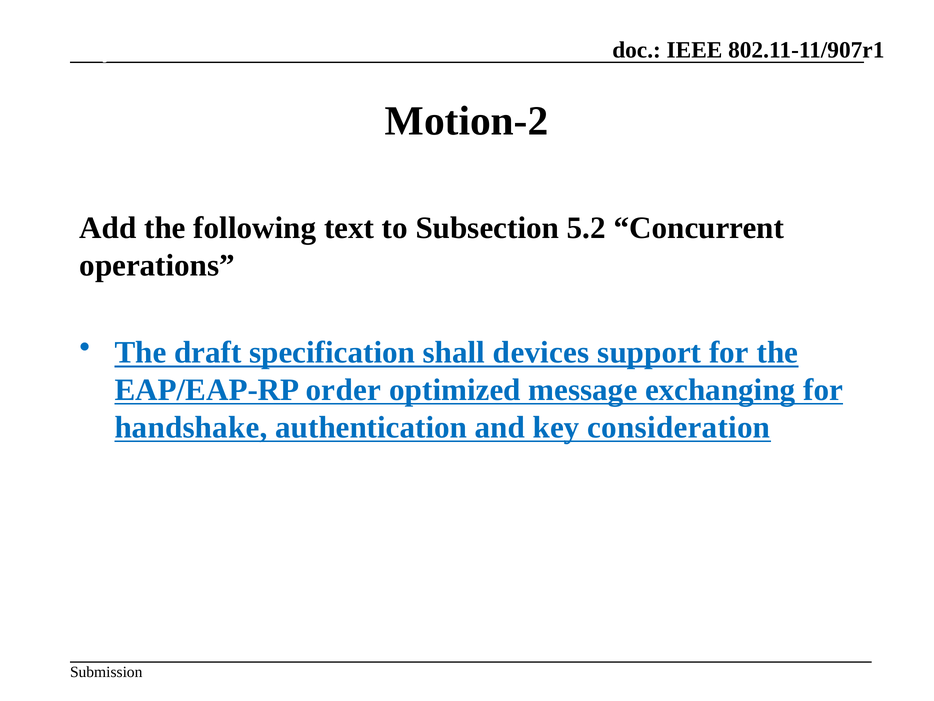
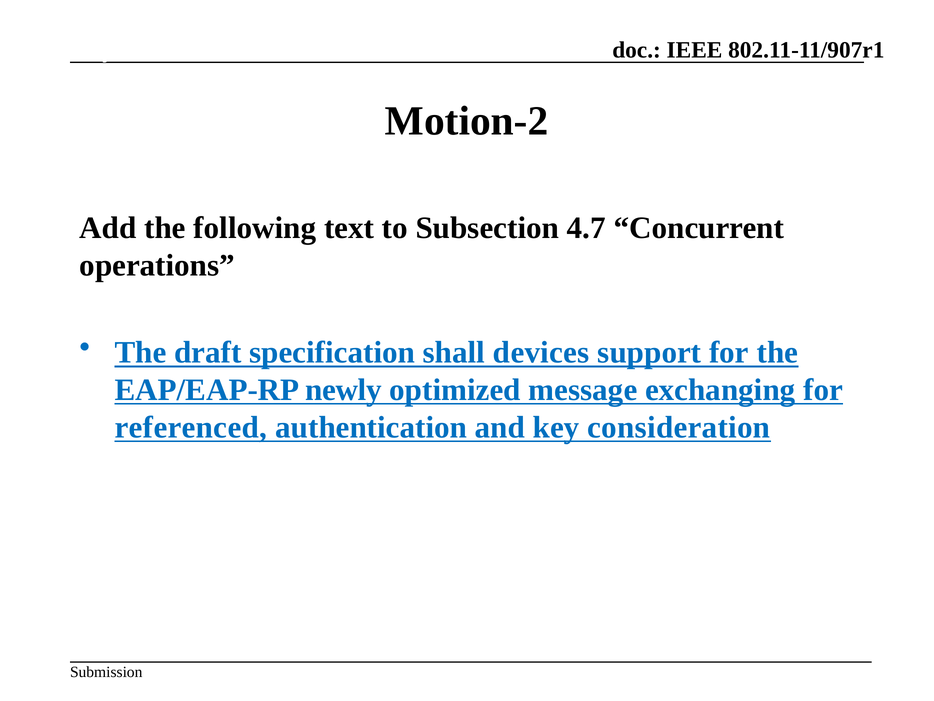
5.2: 5.2 -> 4.7
order: order -> newly
handshake: handshake -> referenced
